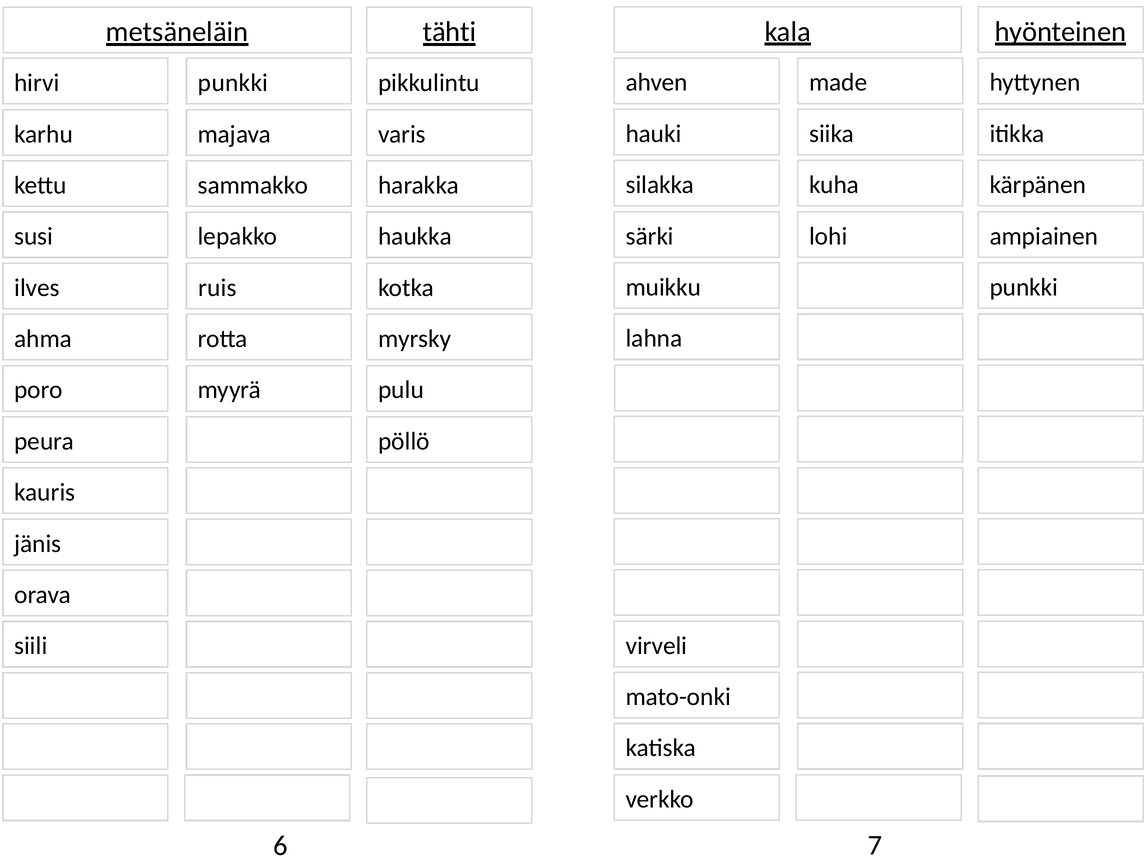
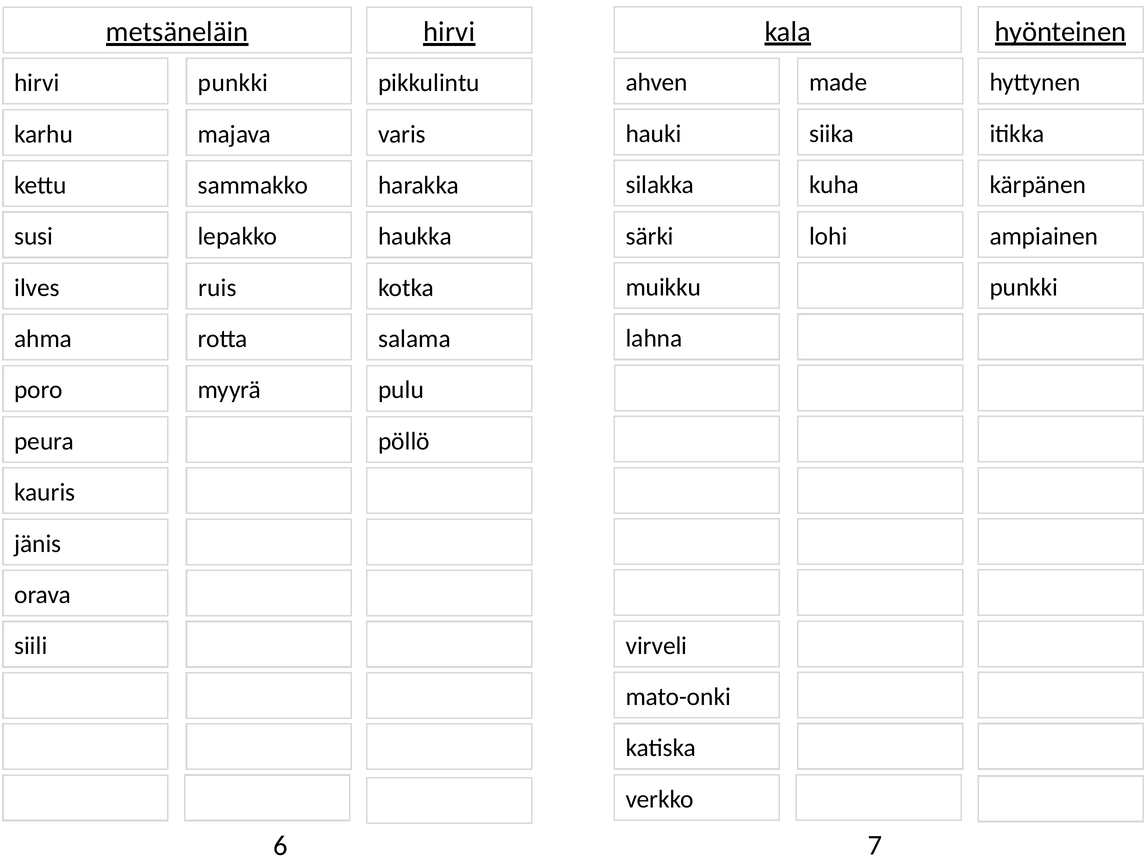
tähti at (449, 32): tähti -> hirvi
myrsky: myrsky -> salama
